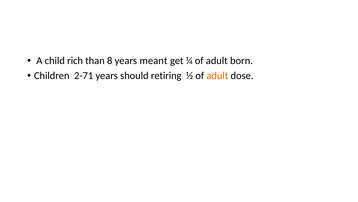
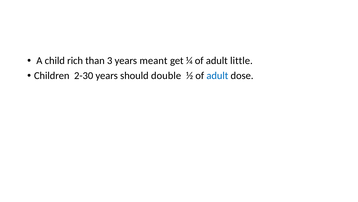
8: 8 -> 3
born: born -> little
2-71: 2-71 -> 2-30
retiring: retiring -> double
adult at (217, 76) colour: orange -> blue
